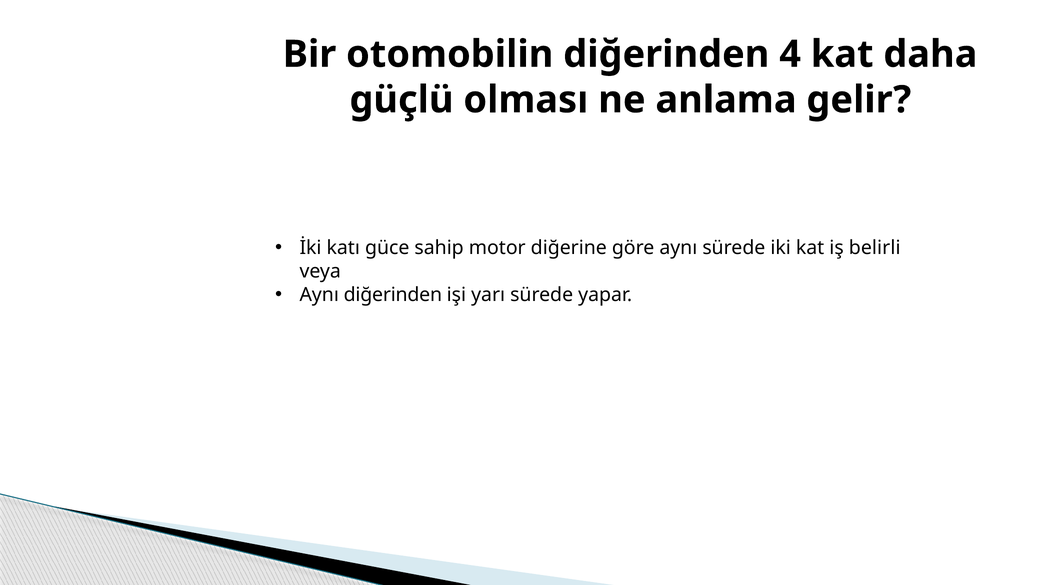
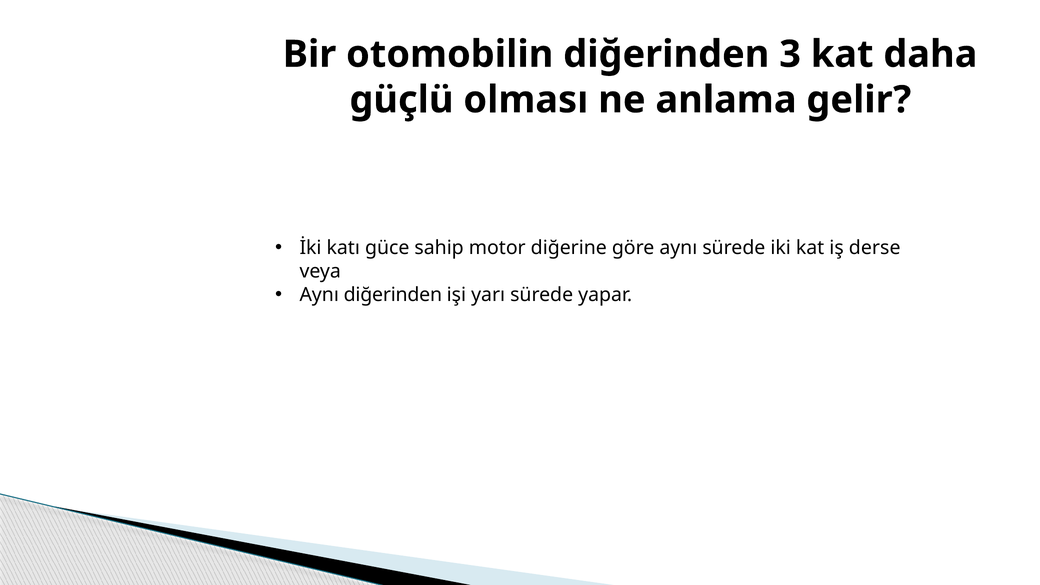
4: 4 -> 3
belirli: belirli -> derse
